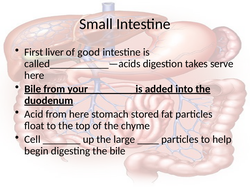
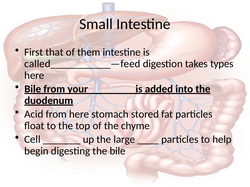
liver: liver -> that
good: good -> them
called___________—acids: called___________—acids -> called___________—feed
serve: serve -> types
